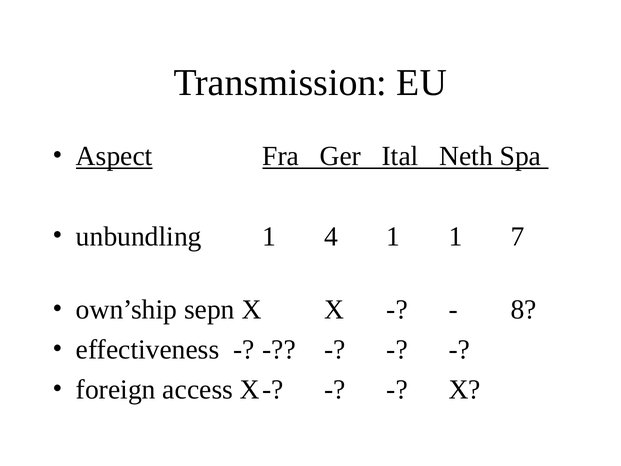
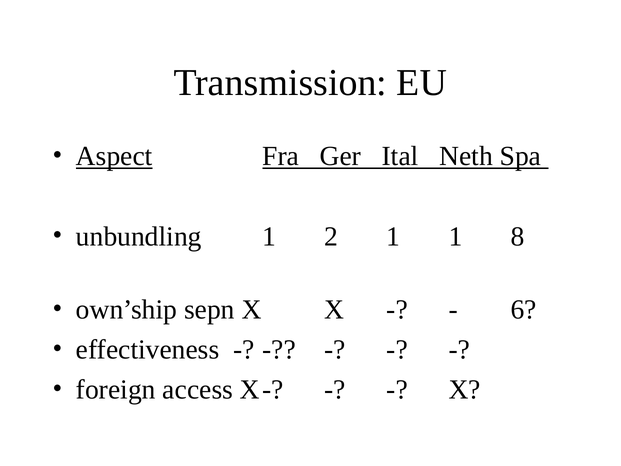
4: 4 -> 2
7: 7 -> 8
8: 8 -> 6
